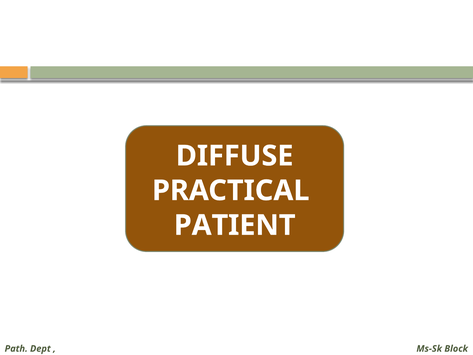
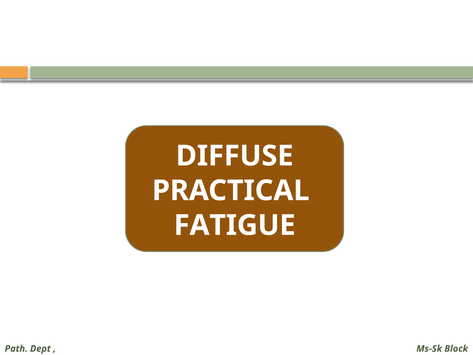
PATIENT: PATIENT -> FATIGUE
